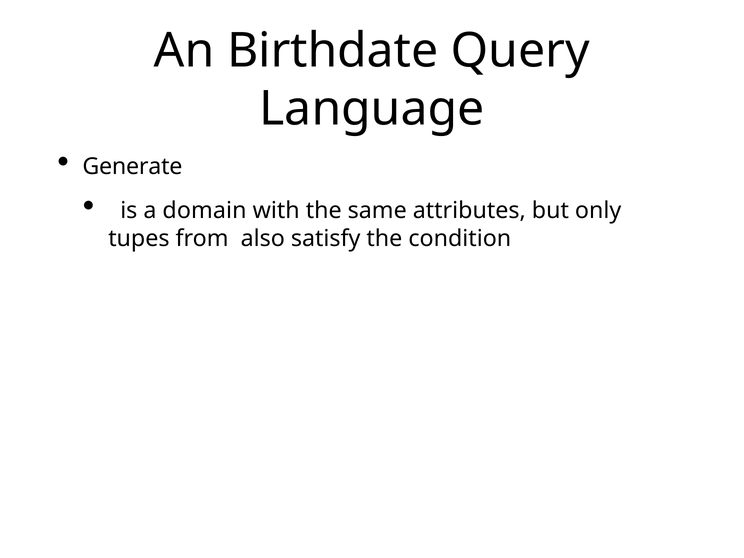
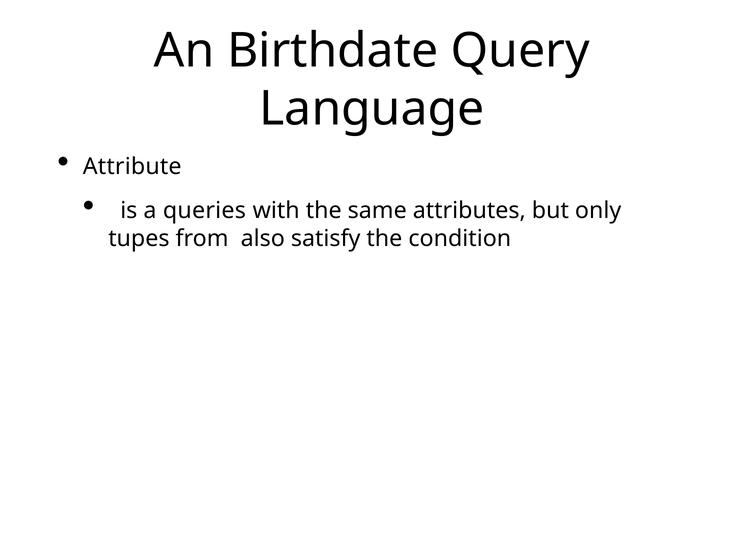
Generate: Generate -> Attribute
domain: domain -> queries
